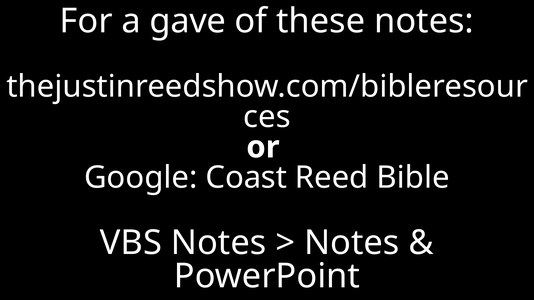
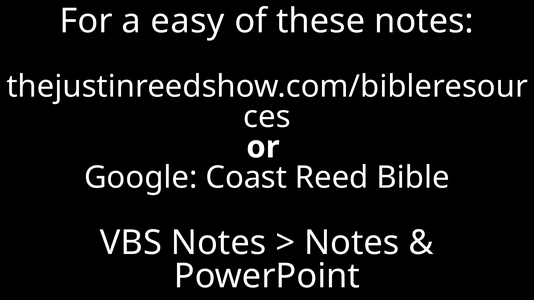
gave: gave -> easy
